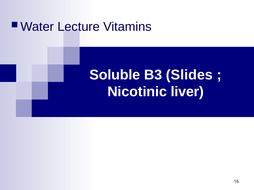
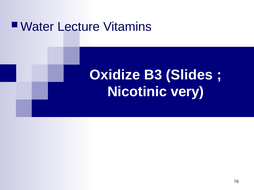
Soluble: Soluble -> Oxidize
liver: liver -> very
